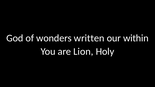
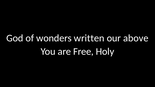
within: within -> above
Lion: Lion -> Free
